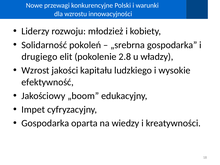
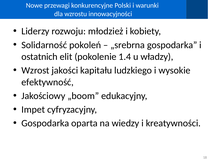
drugiego: drugiego -> ostatnich
2.8: 2.8 -> 1.4
